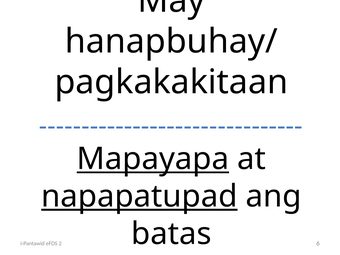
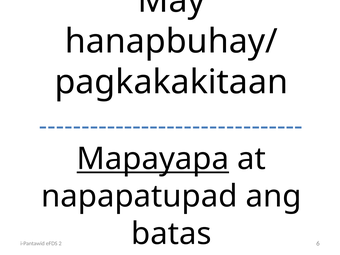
napapatupad underline: present -> none
